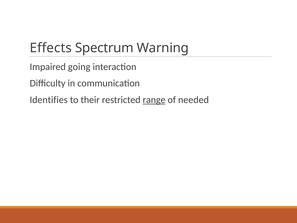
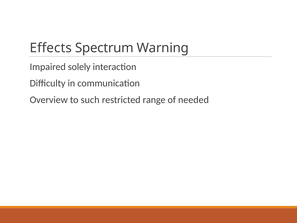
going: going -> solely
Identifies: Identifies -> Overview
their: their -> such
range underline: present -> none
